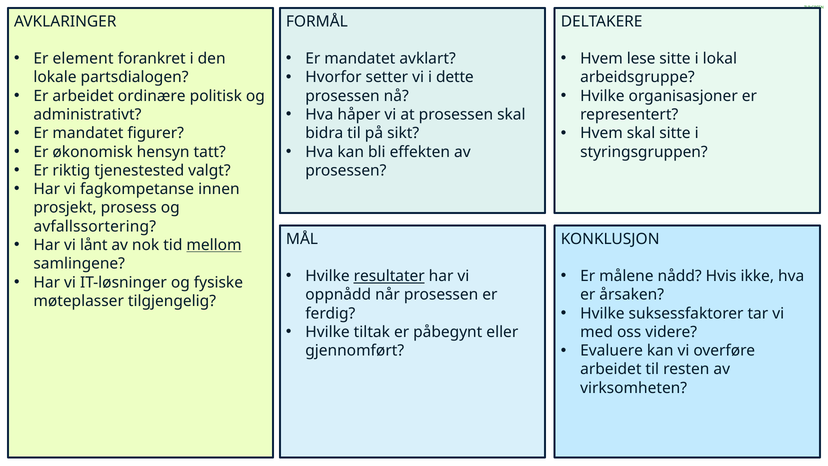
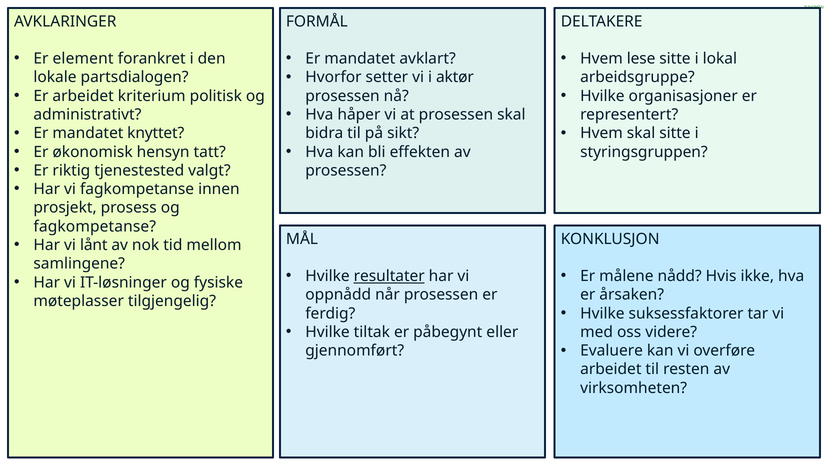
dette: dette -> aktør
ordinære: ordinære -> kriterium
figurer: figurer -> knyttet
avfallssortering at (95, 226): avfallssortering -> fagkompetanse
mellom underline: present -> none
